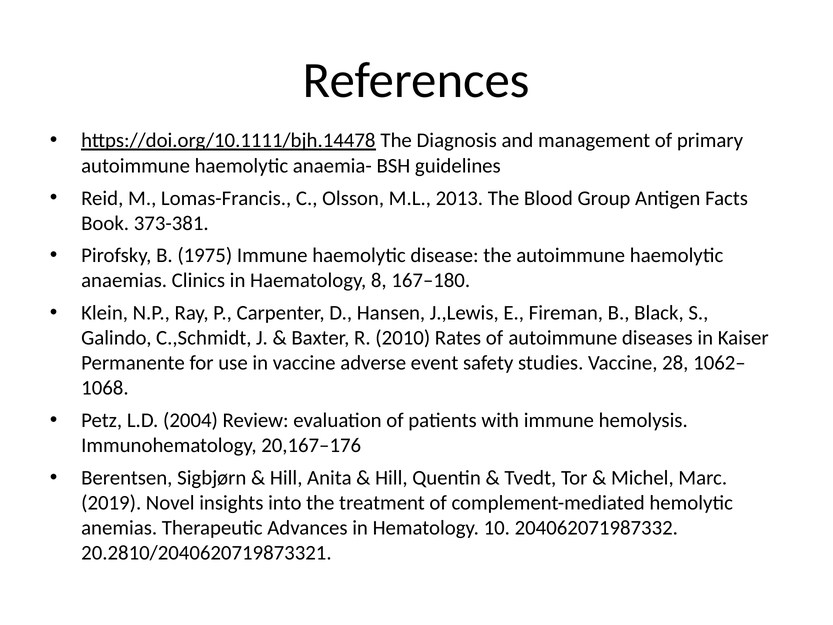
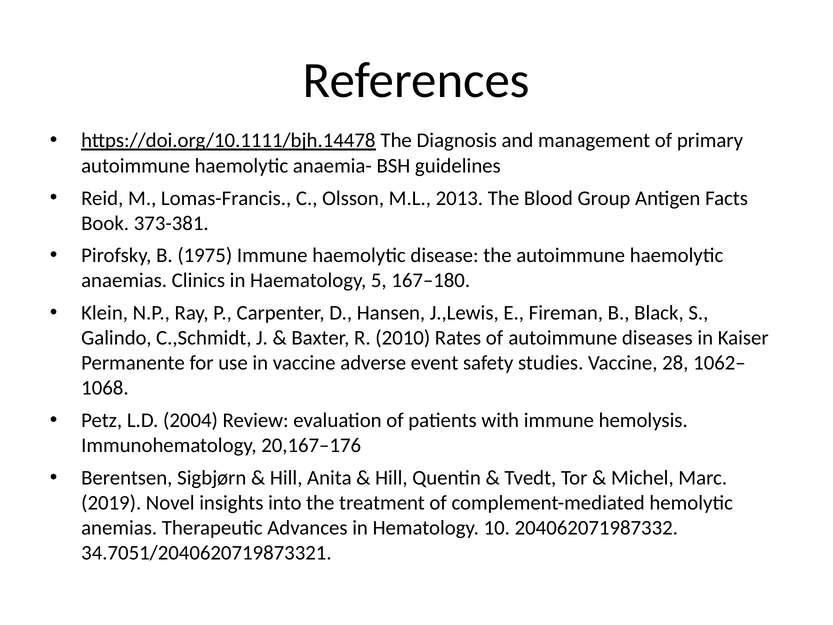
8: 8 -> 5
20.2810/2040620719873321: 20.2810/2040620719873321 -> 34.7051/2040620719873321
